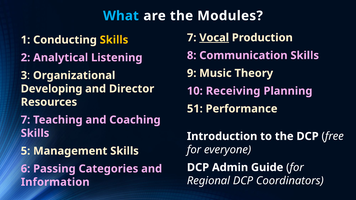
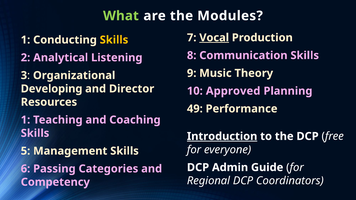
What colour: light blue -> light green
Receiving: Receiving -> Approved
51: 51 -> 49
7 at (26, 120): 7 -> 1
Introduction underline: none -> present
Information: Information -> Competency
